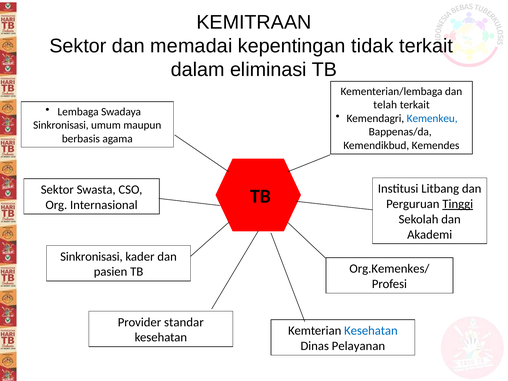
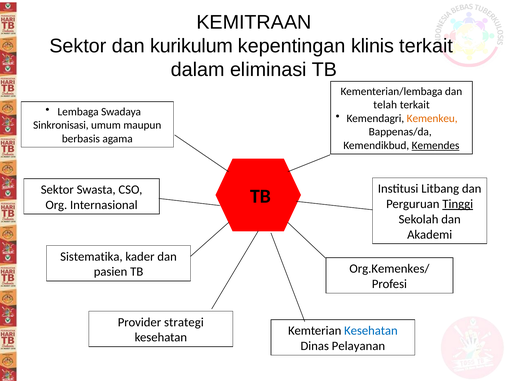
memadai: memadai -> kurikulum
tidak: tidak -> klinis
Kemenkeu colour: blue -> orange
Kemendes underline: none -> present
Sinkronisasi at (91, 257): Sinkronisasi -> Sistematika
standar: standar -> strategi
